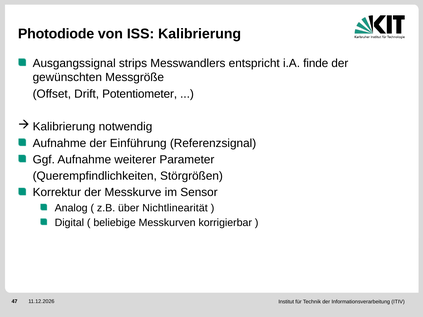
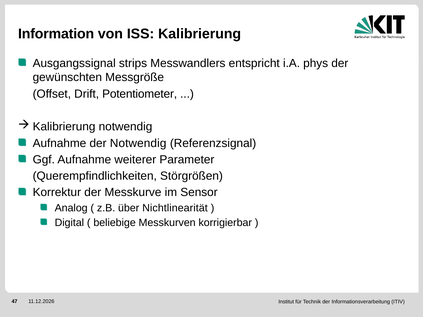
Photodiode: Photodiode -> Information
finde: finde -> phys
der Einführung: Einführung -> Notwendig
